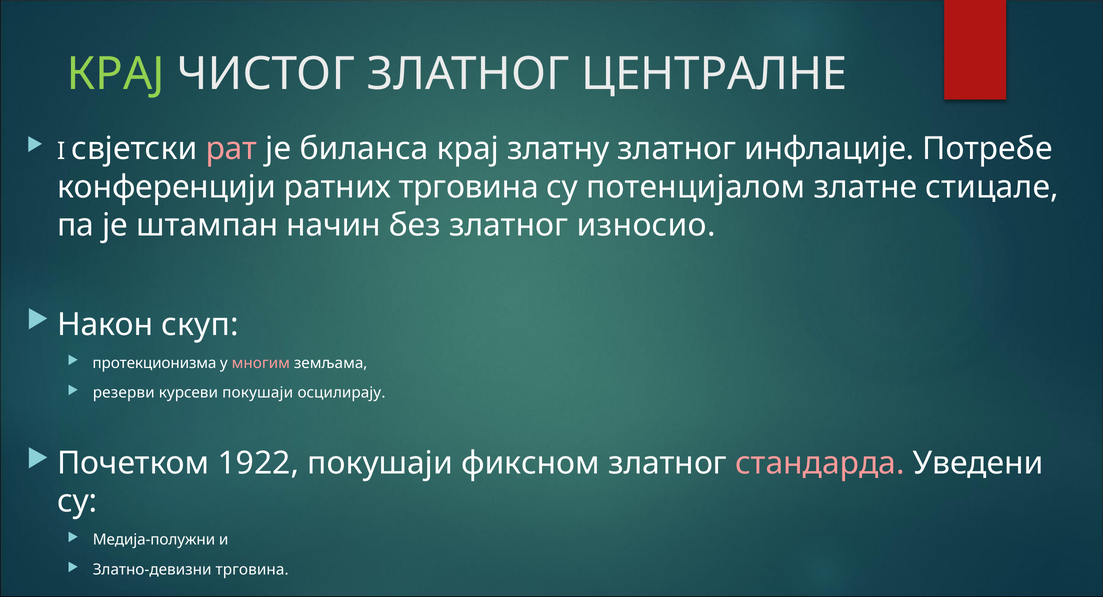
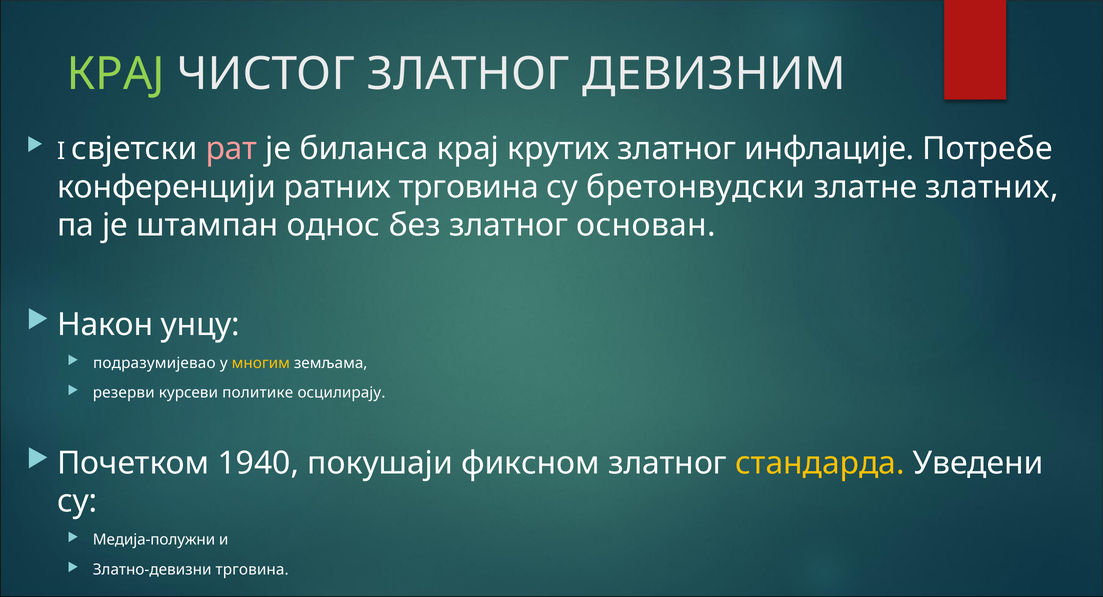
ЦЕНТРАЛНЕ: ЦЕНТРАЛНЕ -> ДЕВИЗНИМ
златну: златну -> крутих
потенцијалом: потенцијалом -> бретонвудски
стицале: стицале -> златних
начин: начин -> однос
износио: износио -> основан
скуп: скуп -> унцу
протекционизма: протекционизма -> подразумијевао
многим colour: pink -> yellow
курсеви покушаји: покушаји -> политике
1922: 1922 -> 1940
стандарда colour: pink -> yellow
